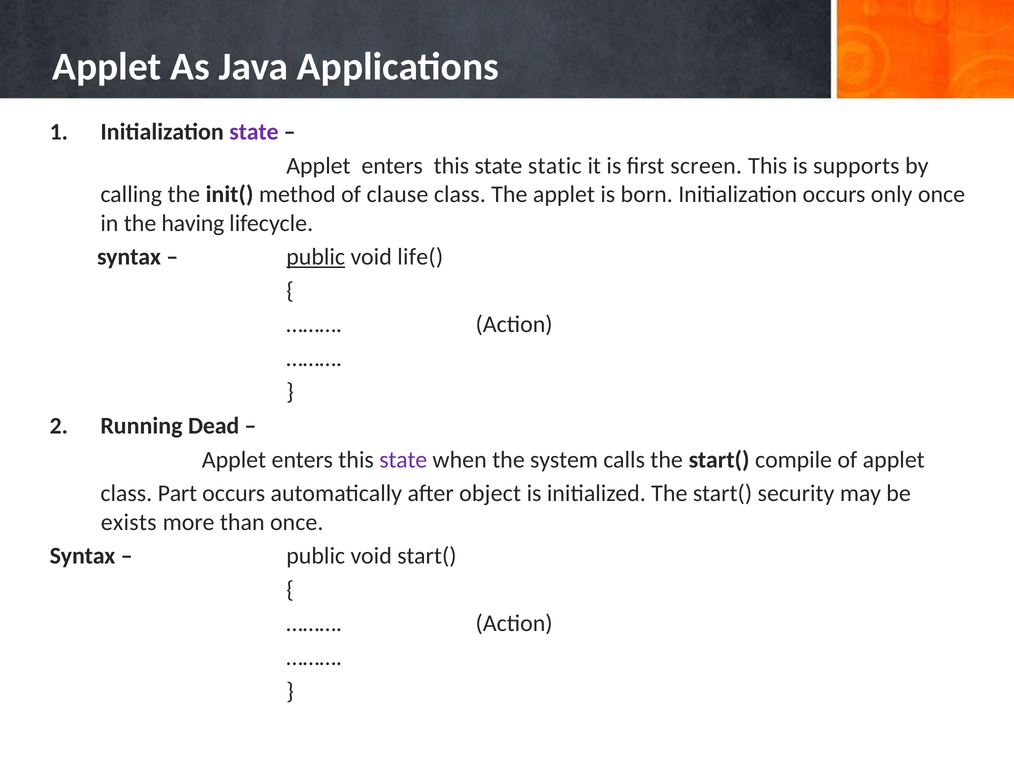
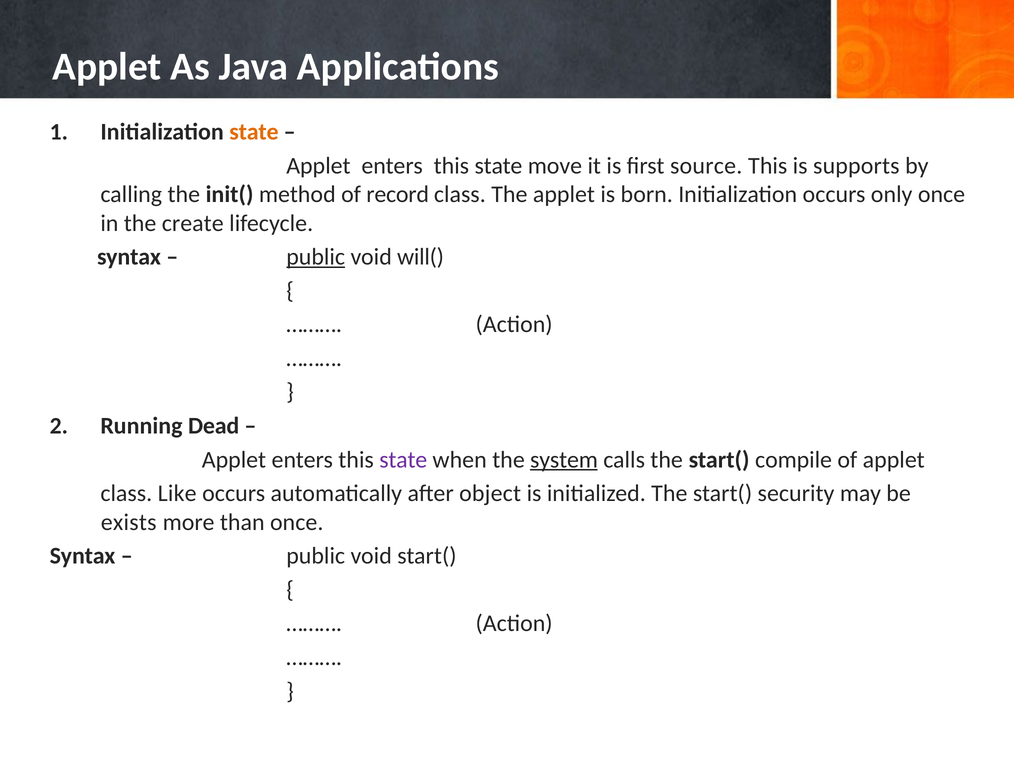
state at (254, 132) colour: purple -> orange
static: static -> move
screen: screen -> source
clause: clause -> record
having: having -> create
life(: life( -> will(
system underline: none -> present
Part: Part -> Like
